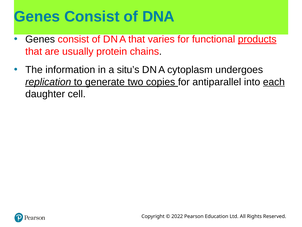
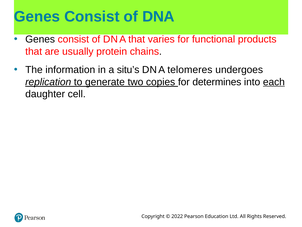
products underline: present -> none
cytoplasm: cytoplasm -> telomeres
antiparallel: antiparallel -> determines
